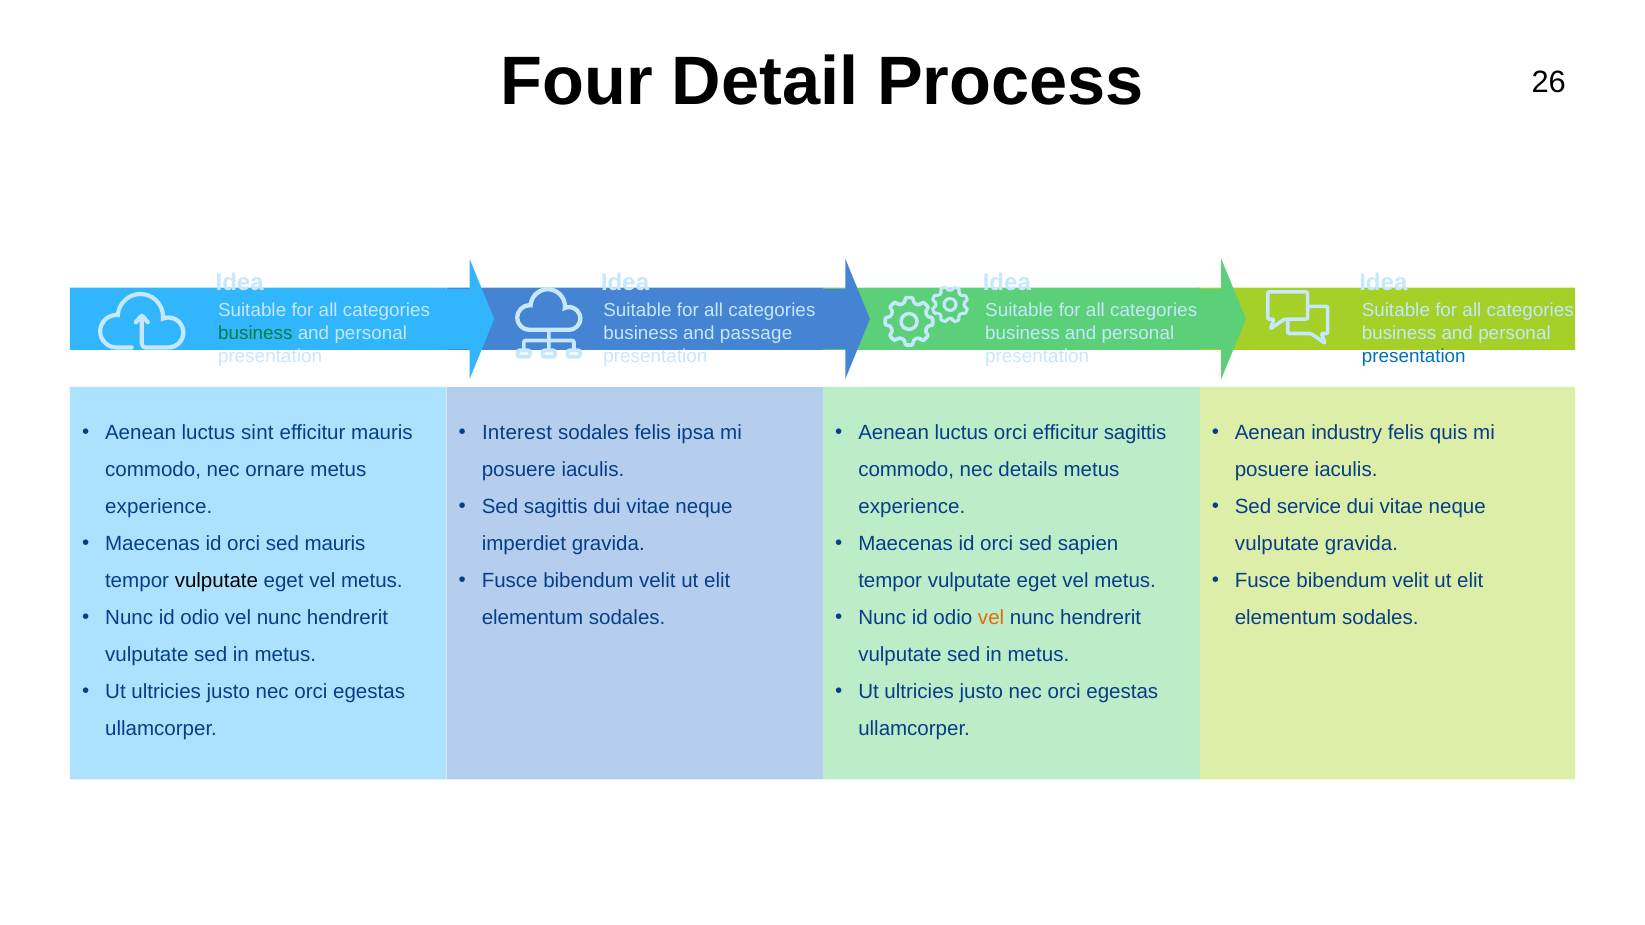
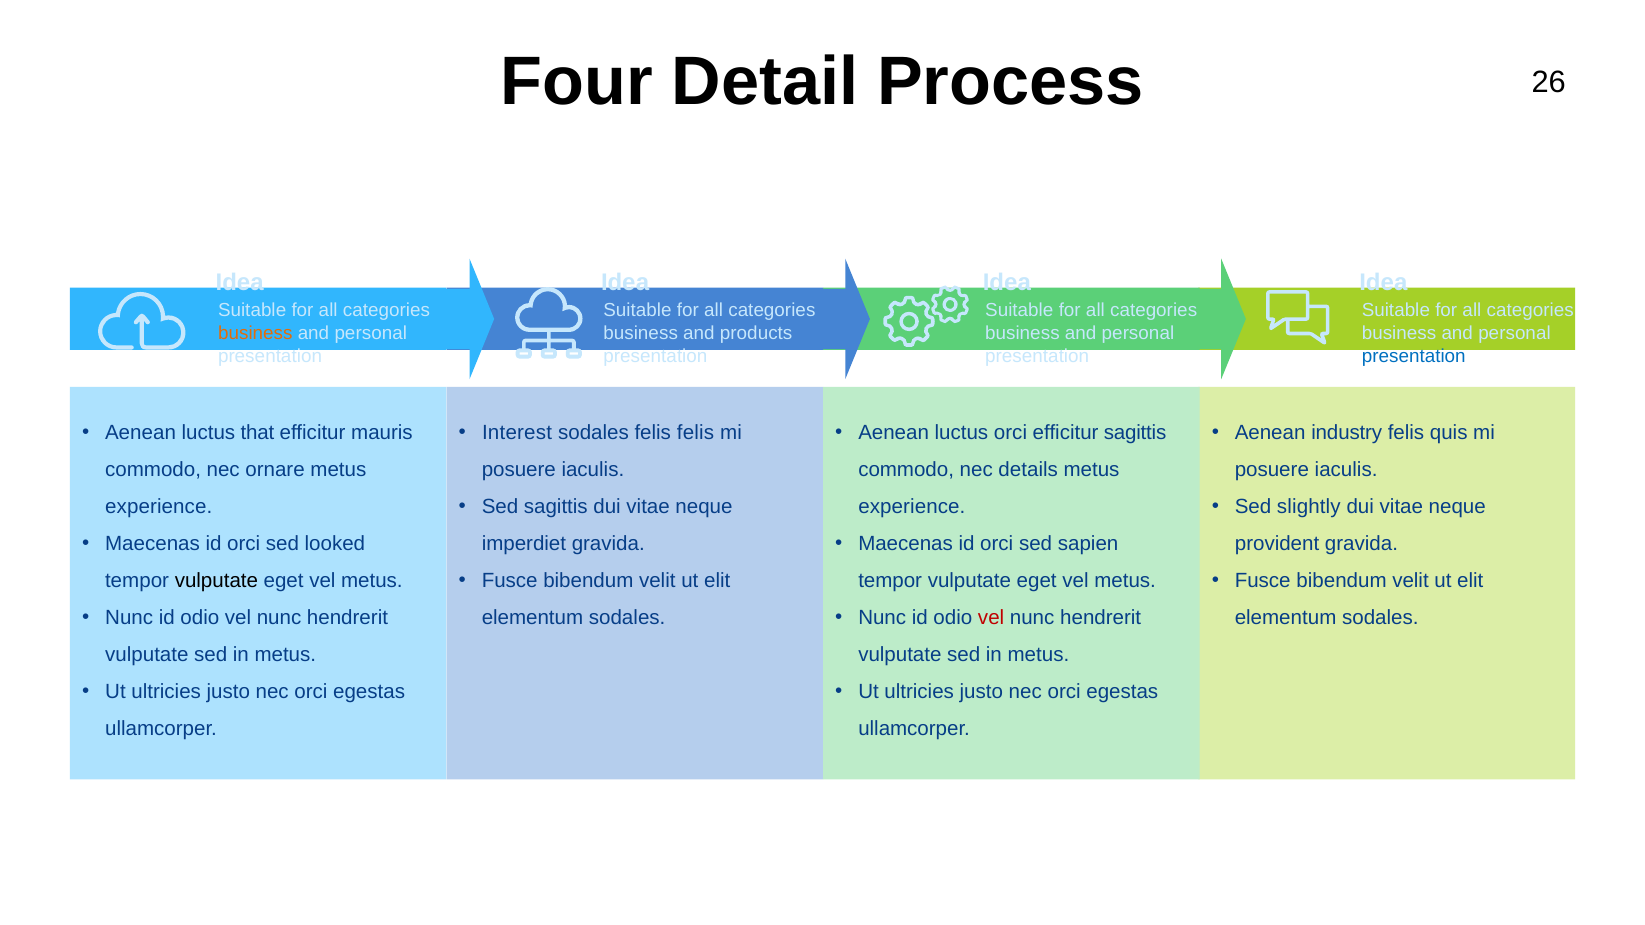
business at (255, 333) colour: green -> orange
passage: passage -> products
sint: sint -> that
felis ipsa: ipsa -> felis
service: service -> slightly
sed mauris: mauris -> looked
vulputate at (1277, 544): vulputate -> provident
vel at (991, 618) colour: orange -> red
